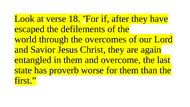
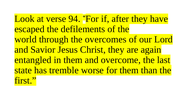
18: 18 -> 94
proverb: proverb -> tremble
